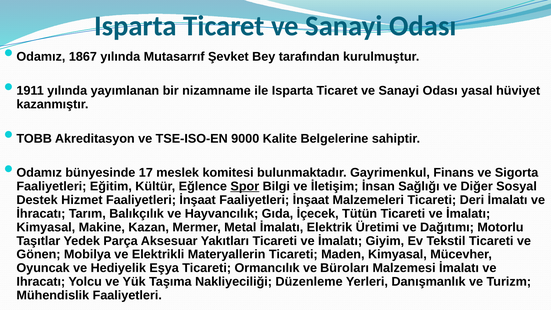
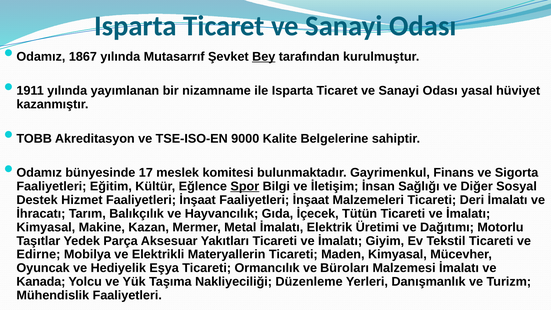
Bey underline: none -> present
Gönen: Gönen -> Edirne
Ihracatı: Ihracatı -> Kanada
